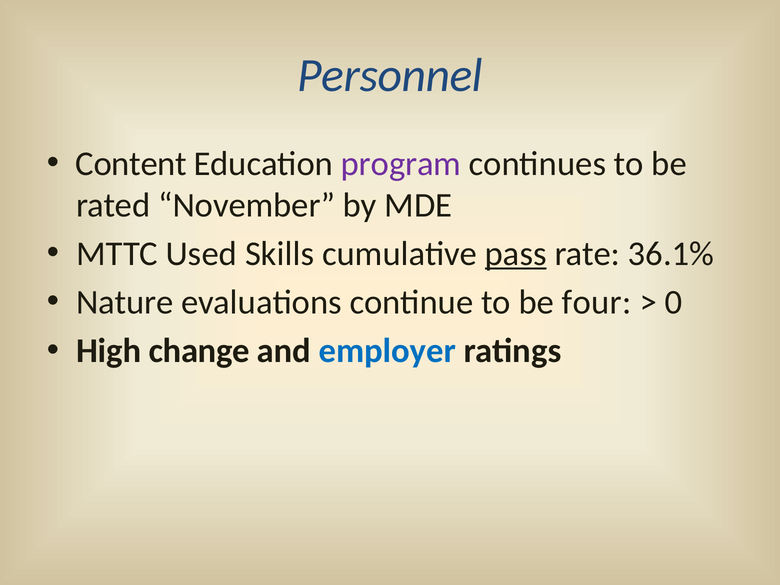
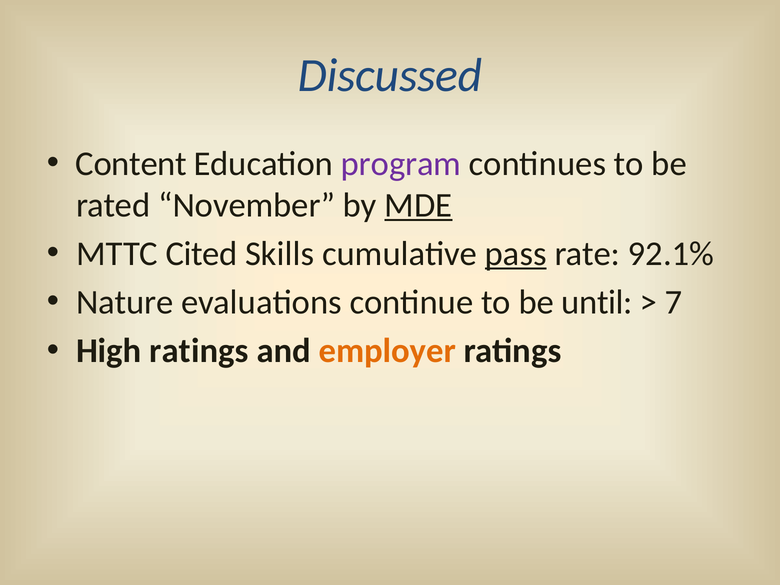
Personnel: Personnel -> Discussed
MDE underline: none -> present
Used: Used -> Cited
36.1%: 36.1% -> 92.1%
four: four -> until
0: 0 -> 7
High change: change -> ratings
employer colour: blue -> orange
